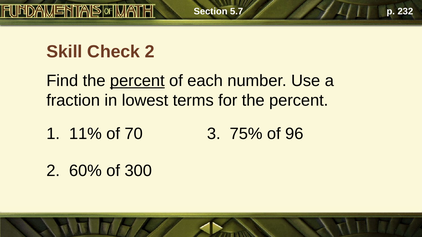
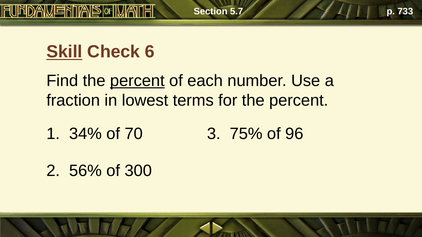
232: 232 -> 733
Skill underline: none -> present
Check 2: 2 -> 6
11%: 11% -> 34%
60%: 60% -> 56%
